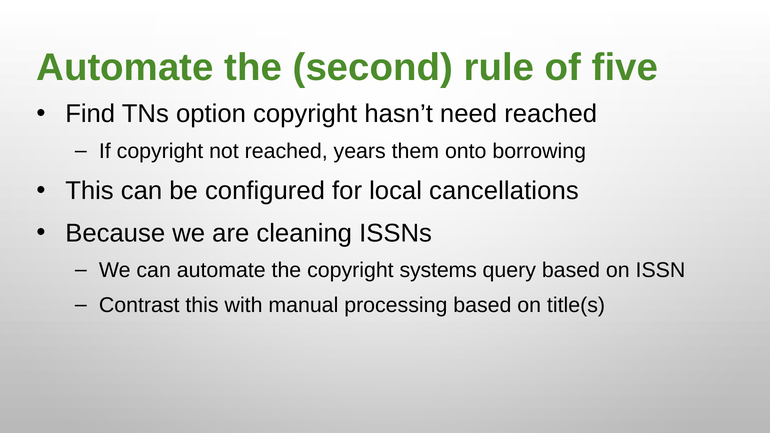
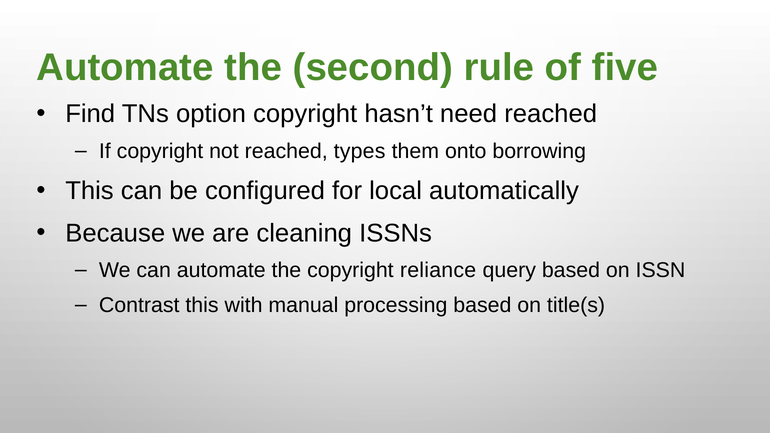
years: years -> types
cancellations: cancellations -> automatically
systems: systems -> reliance
